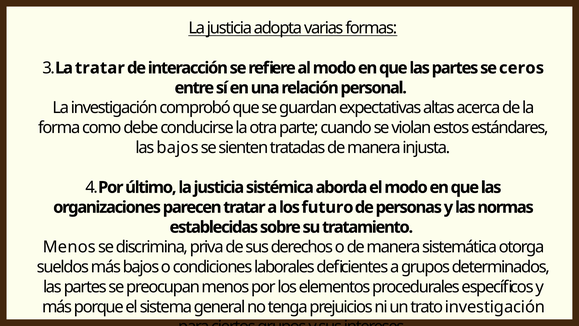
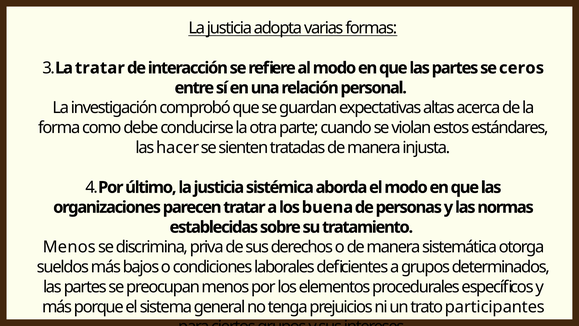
las bajos: bajos -> hacer
futuro: futuro -> buena
trato investigación: investigación -> participantes
